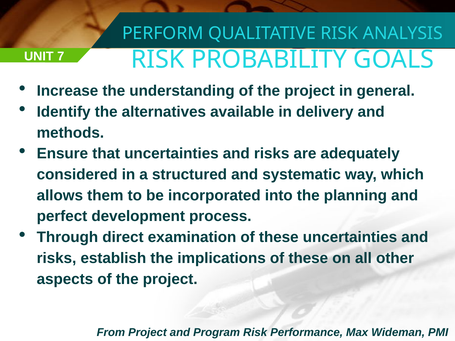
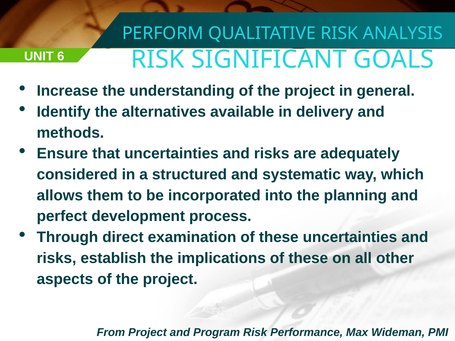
7: 7 -> 6
PROBABILITY: PROBABILITY -> SIGNIFICANT
